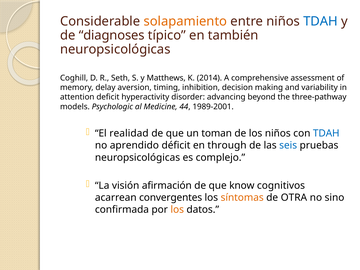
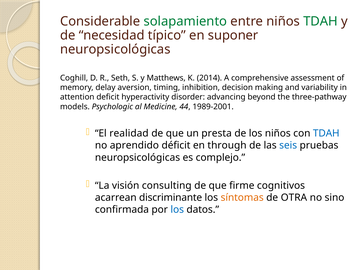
solapamiento colour: orange -> green
TDAH at (321, 21) colour: blue -> green
diagnoses: diagnoses -> necesidad
también: también -> suponer
toman: toman -> presta
afirmación: afirmación -> consulting
know: know -> firme
convergentes: convergentes -> discriminante
los at (177, 210) colour: orange -> blue
